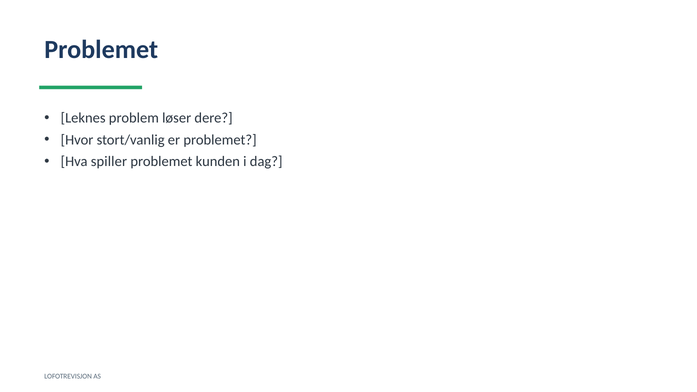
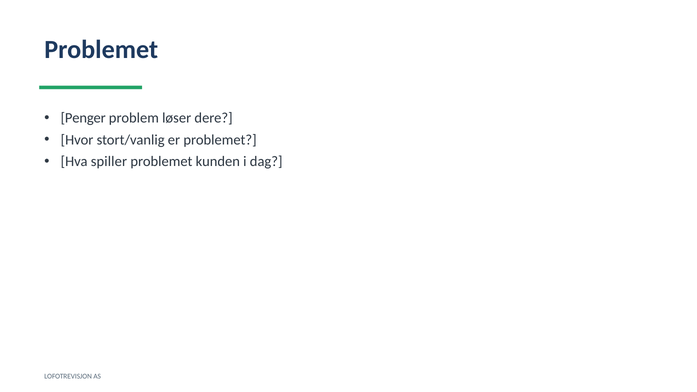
Leknes: Leknes -> Penger
